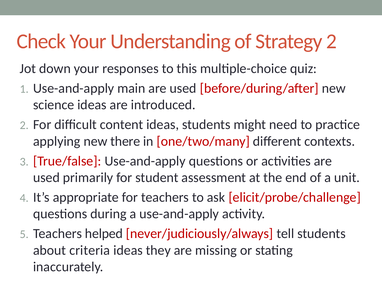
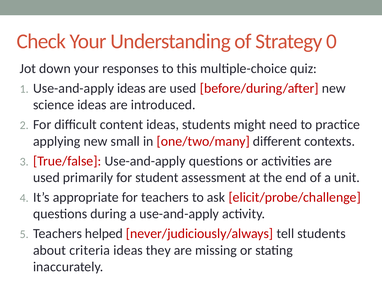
Strategy 2: 2 -> 0
Use-and-apply main: main -> ideas
there: there -> small
